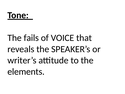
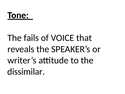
elements: elements -> dissimilar
